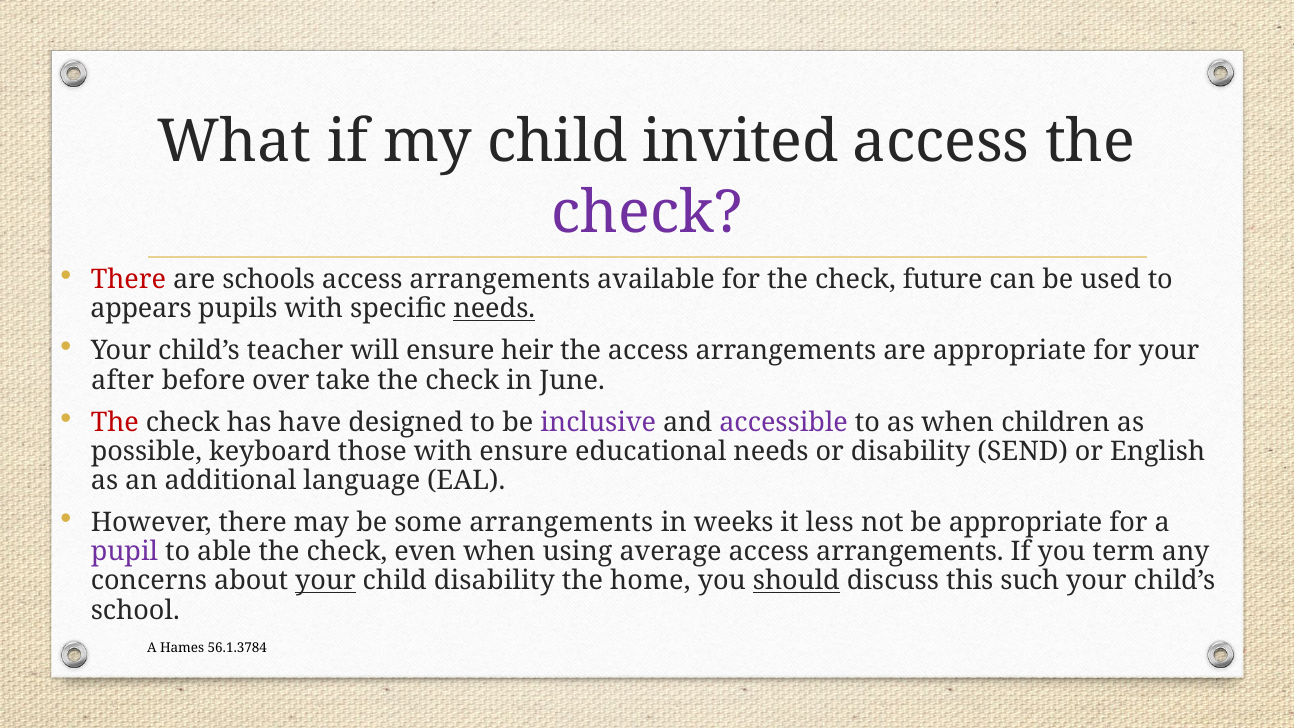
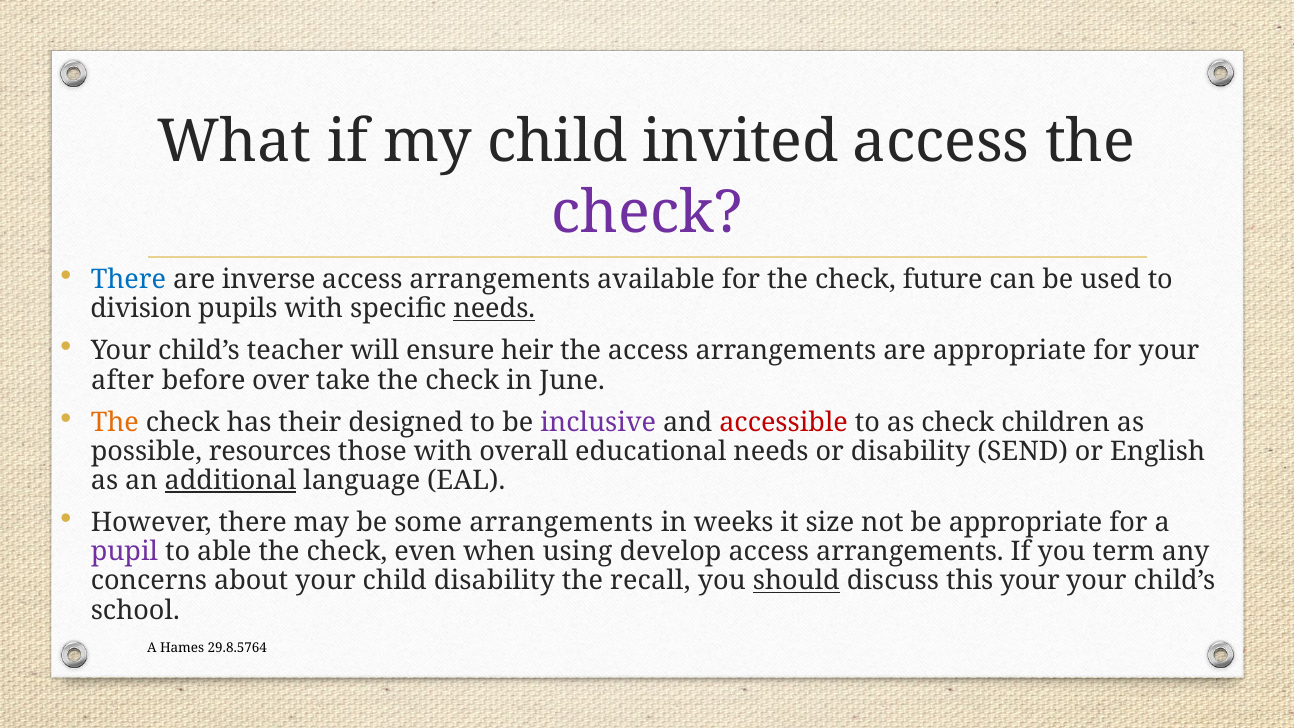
There at (128, 280) colour: red -> blue
schools: schools -> inverse
appears: appears -> division
The at (115, 422) colour: red -> orange
have: have -> their
accessible colour: purple -> red
as when: when -> check
keyboard: keyboard -> resources
with ensure: ensure -> overall
additional underline: none -> present
less: less -> size
average: average -> develop
your at (325, 581) underline: present -> none
home: home -> recall
this such: such -> your
56.1.3784: 56.1.3784 -> 29.8.5764
